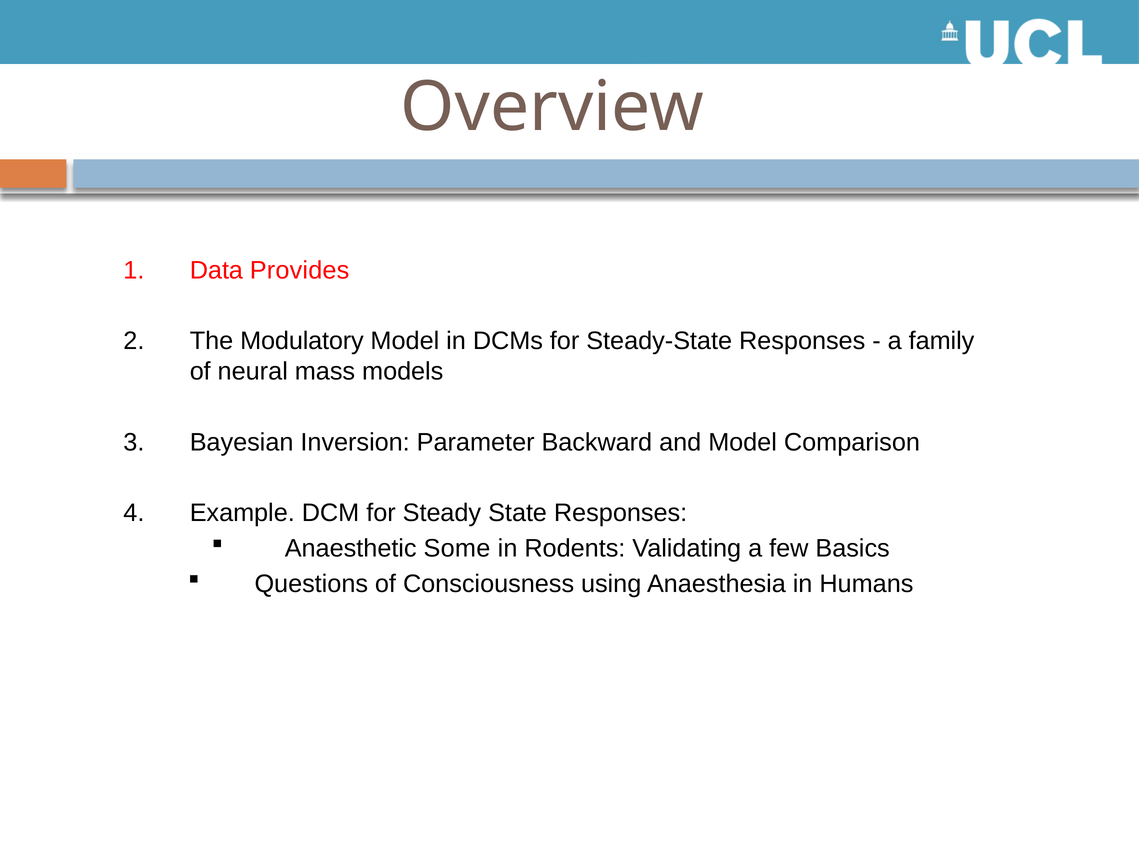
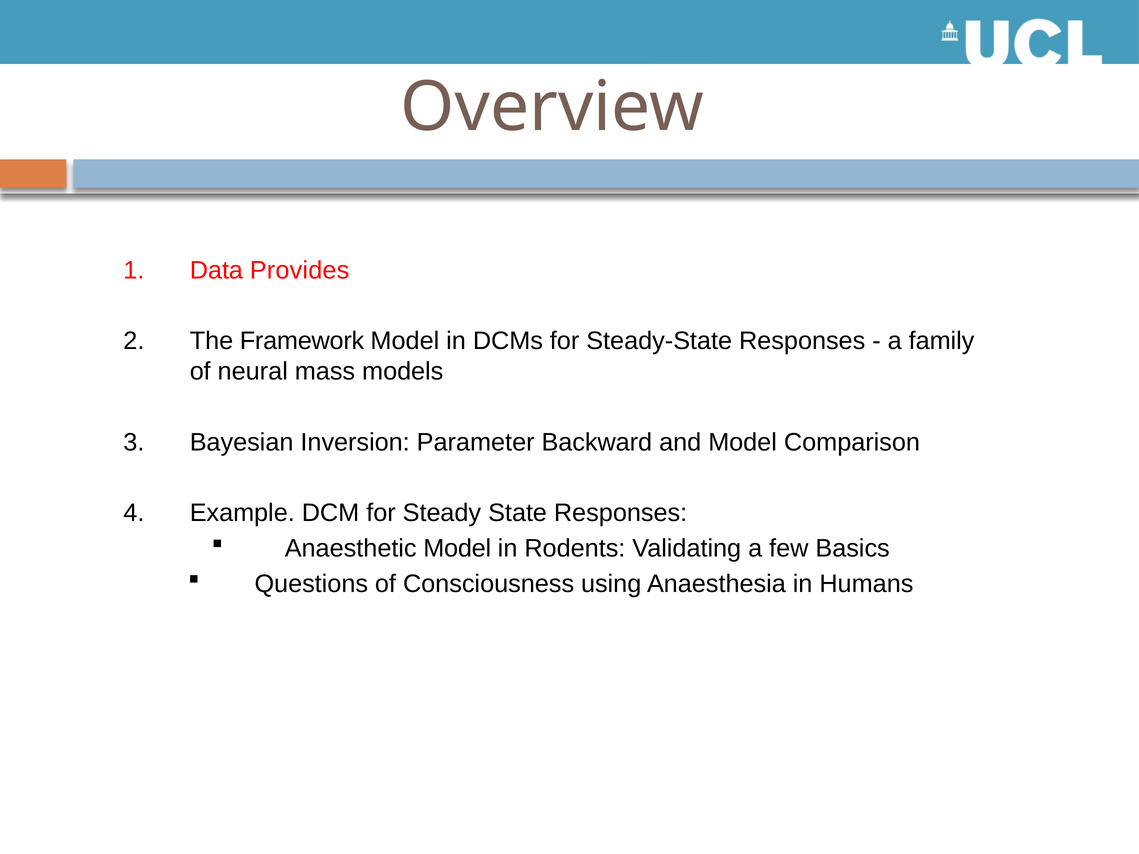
Modulatory: Modulatory -> Framework
Anaesthetic Some: Some -> Model
